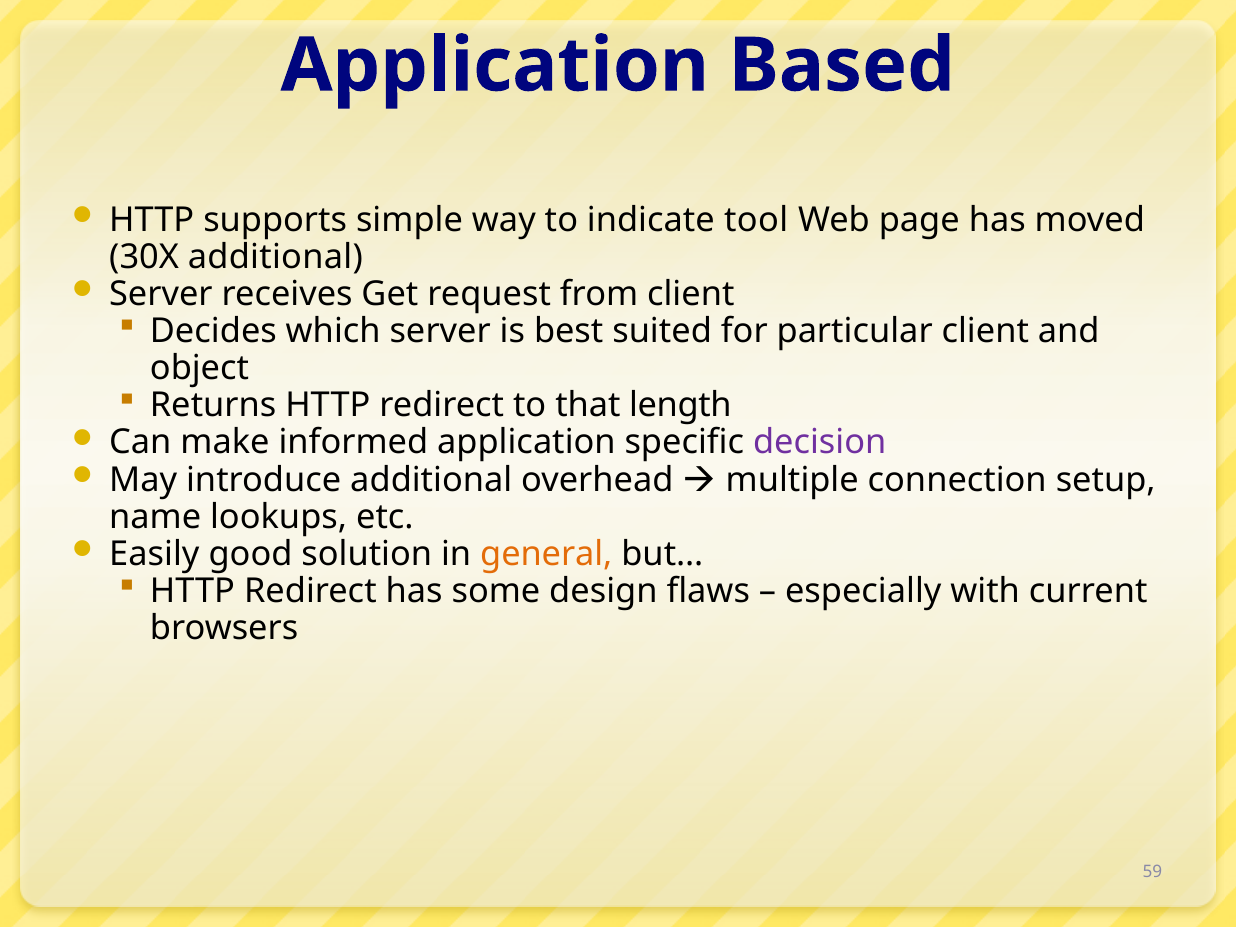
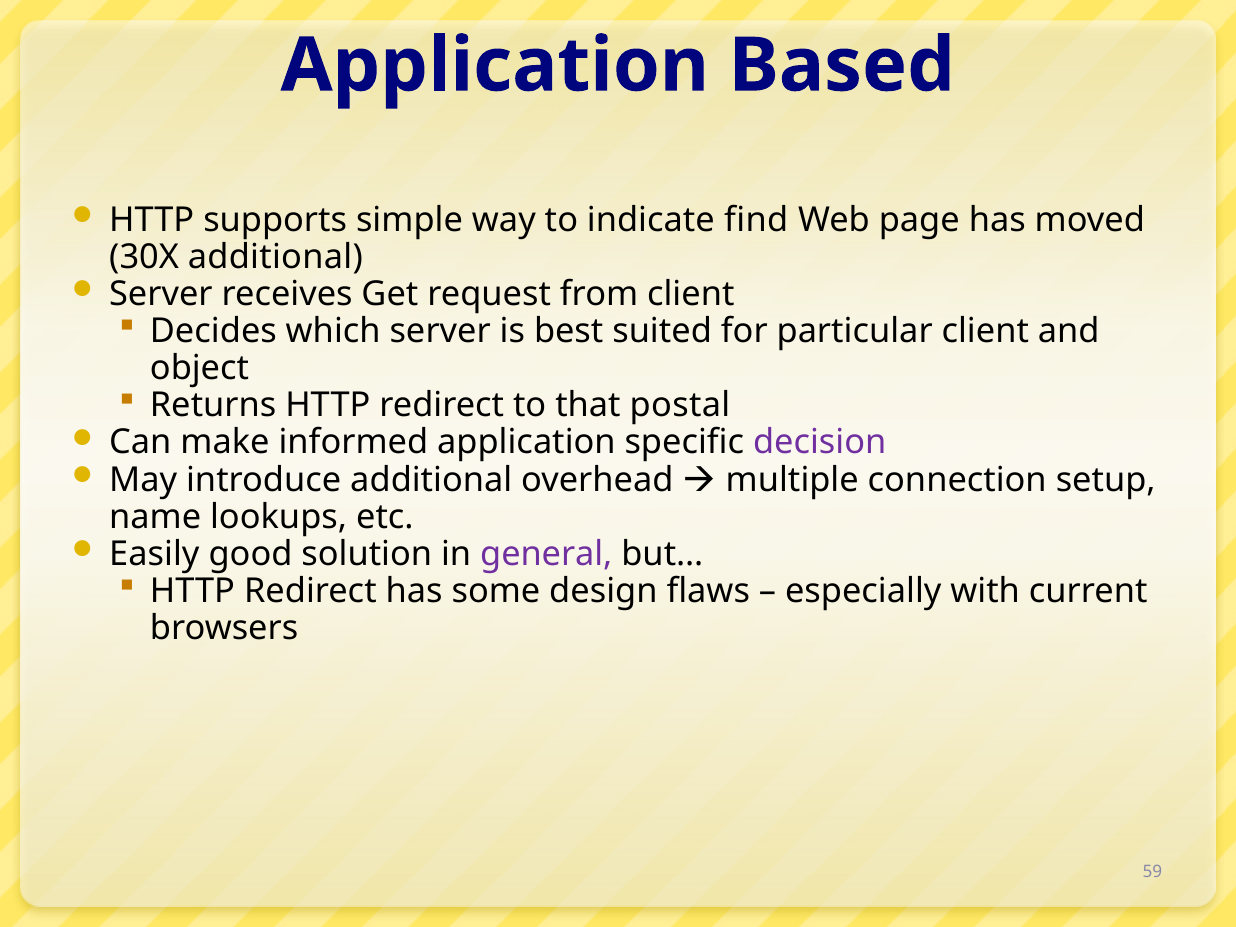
tool: tool -> find
length: length -> postal
general colour: orange -> purple
